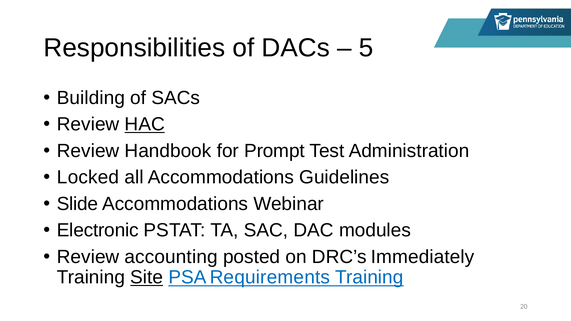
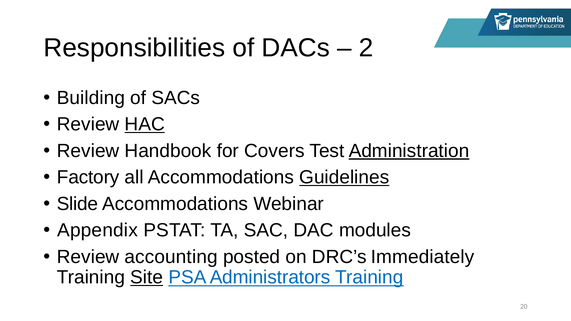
5: 5 -> 2
Prompt: Prompt -> Covers
Administration underline: none -> present
Locked: Locked -> Factory
Guidelines underline: none -> present
Electronic: Electronic -> Appendix
Requirements: Requirements -> Administrators
